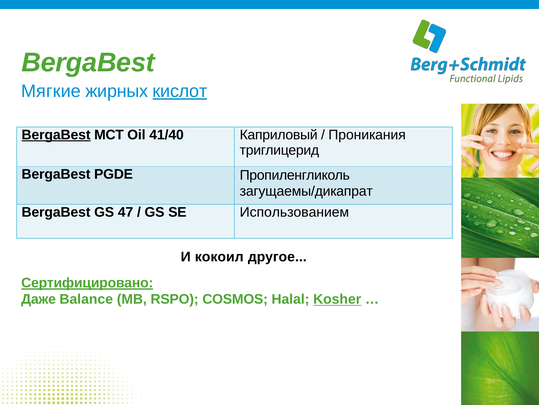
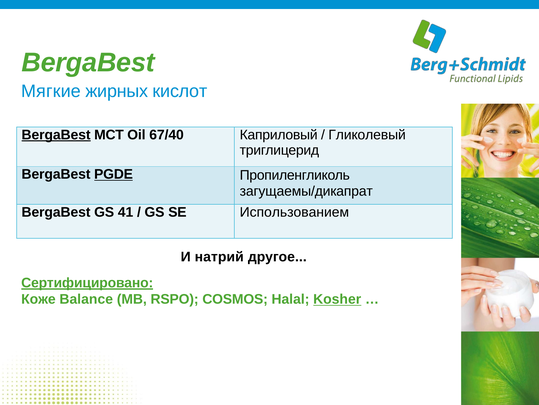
кислот underline: present -> none
41/40: 41/40 -> 67/40
Проникания: Проникания -> Гликолевый
PGDE underline: none -> present
47: 47 -> 41
кокоил: кокоил -> натрий
Даже: Даже -> Коже
